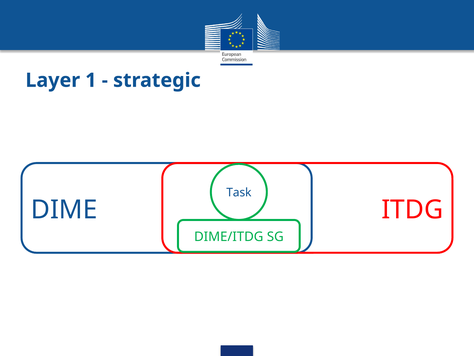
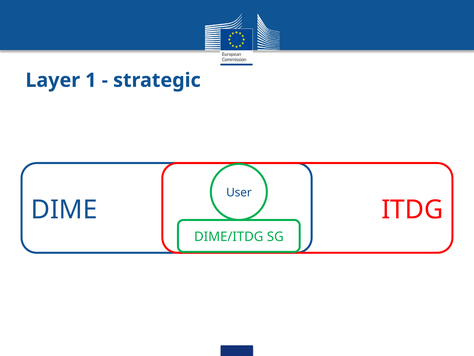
Task: Task -> User
